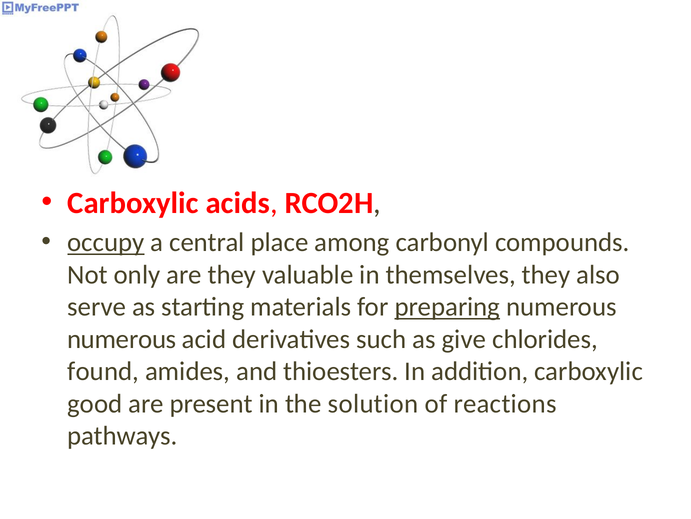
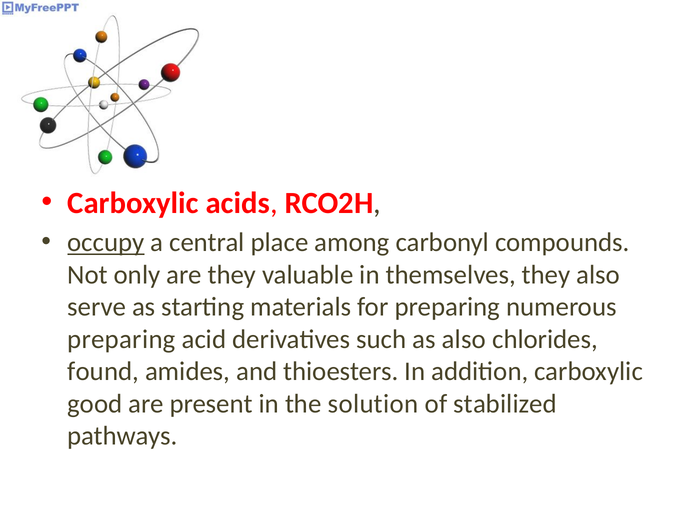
preparing at (447, 307) underline: present -> none
numerous at (122, 339): numerous -> preparing
as give: give -> also
reactions: reactions -> stabilized
